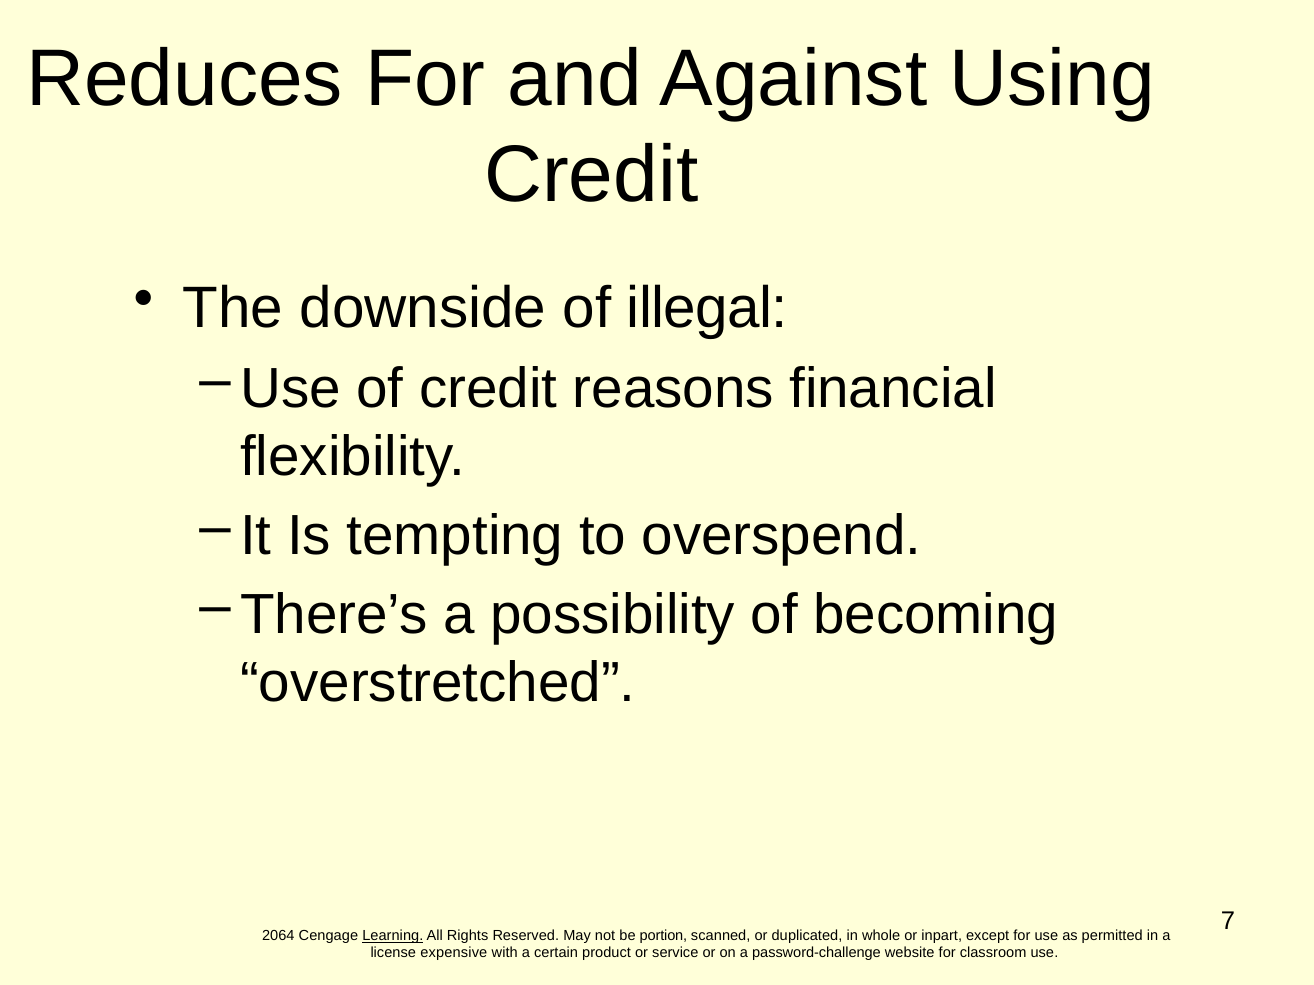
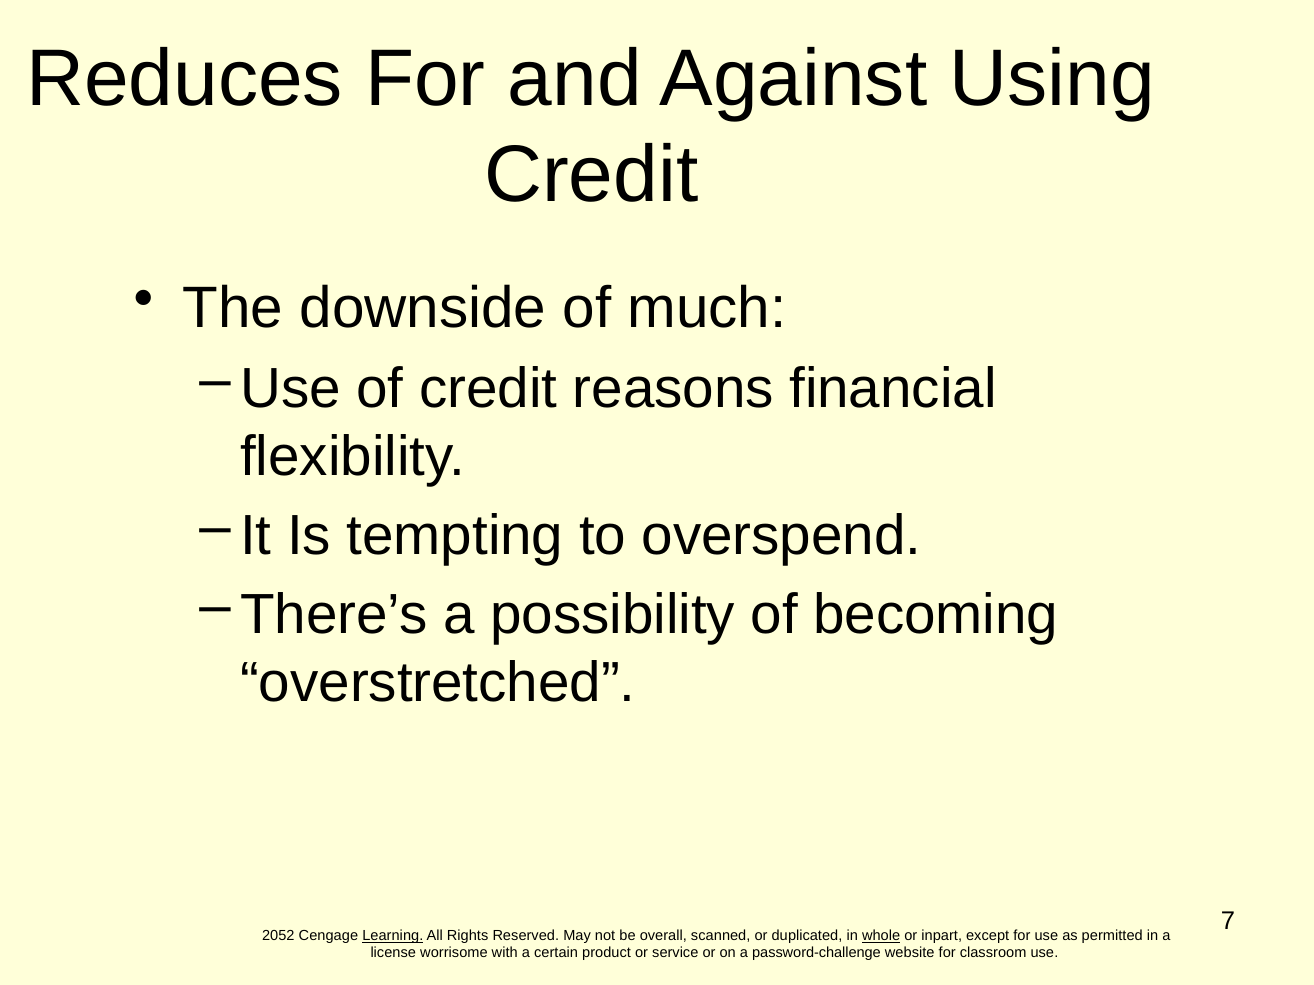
illegal: illegal -> much
2064: 2064 -> 2052
portion: portion -> overall
whole underline: none -> present
expensive: expensive -> worrisome
